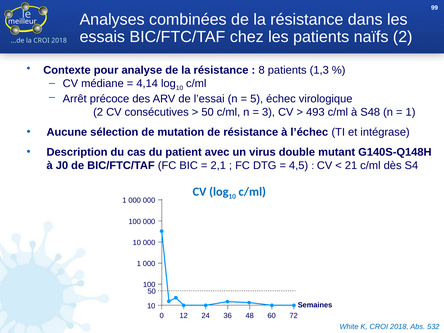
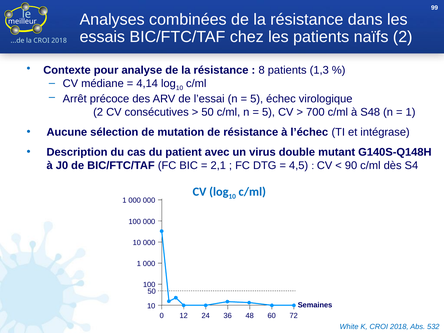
3 at (269, 112): 3 -> 5
493: 493 -> 700
21: 21 -> 90
